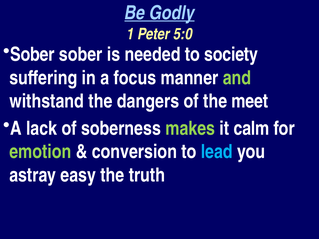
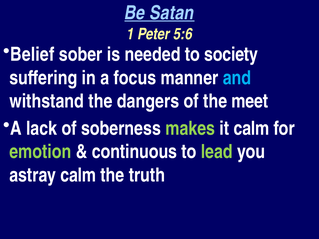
Godly: Godly -> Satan
5:0: 5:0 -> 5:6
Sober at (32, 55): Sober -> Belief
and colour: light green -> light blue
conversion: conversion -> continuous
lead colour: light blue -> light green
astray easy: easy -> calm
